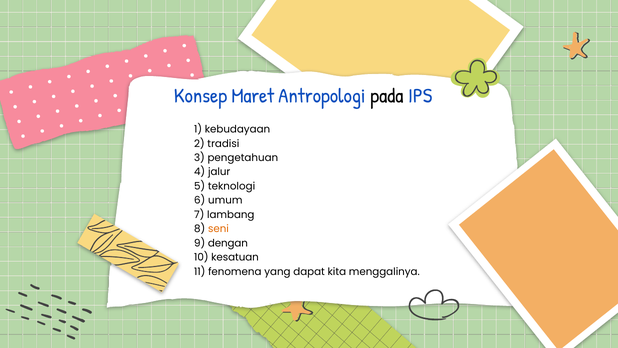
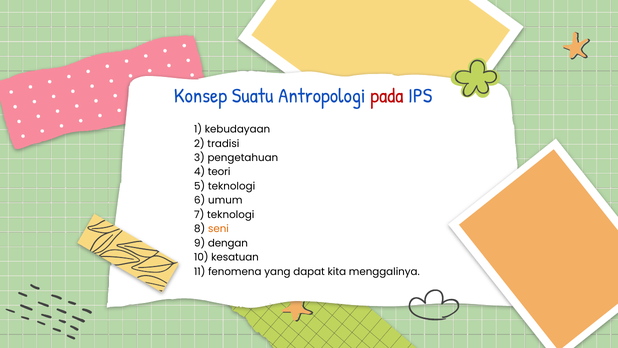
Maret: Maret -> Suatu
pada colour: black -> red
jalur: jalur -> teori
7 lambang: lambang -> teknologi
